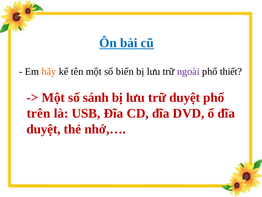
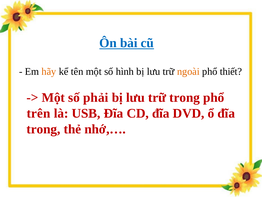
biến: biến -> hình
ngoài colour: purple -> orange
sánh: sánh -> phải
trữ duyệt: duyệt -> trong
duyệt at (44, 129): duyệt -> trong
